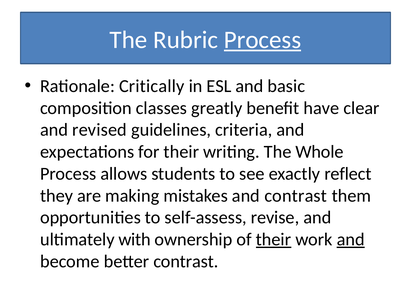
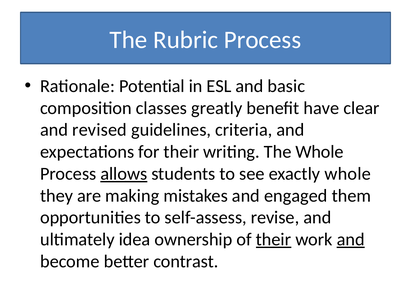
Process at (263, 40) underline: present -> none
Critically: Critically -> Potential
allows underline: none -> present
exactly reflect: reflect -> whole
and contrast: contrast -> engaged
with: with -> idea
